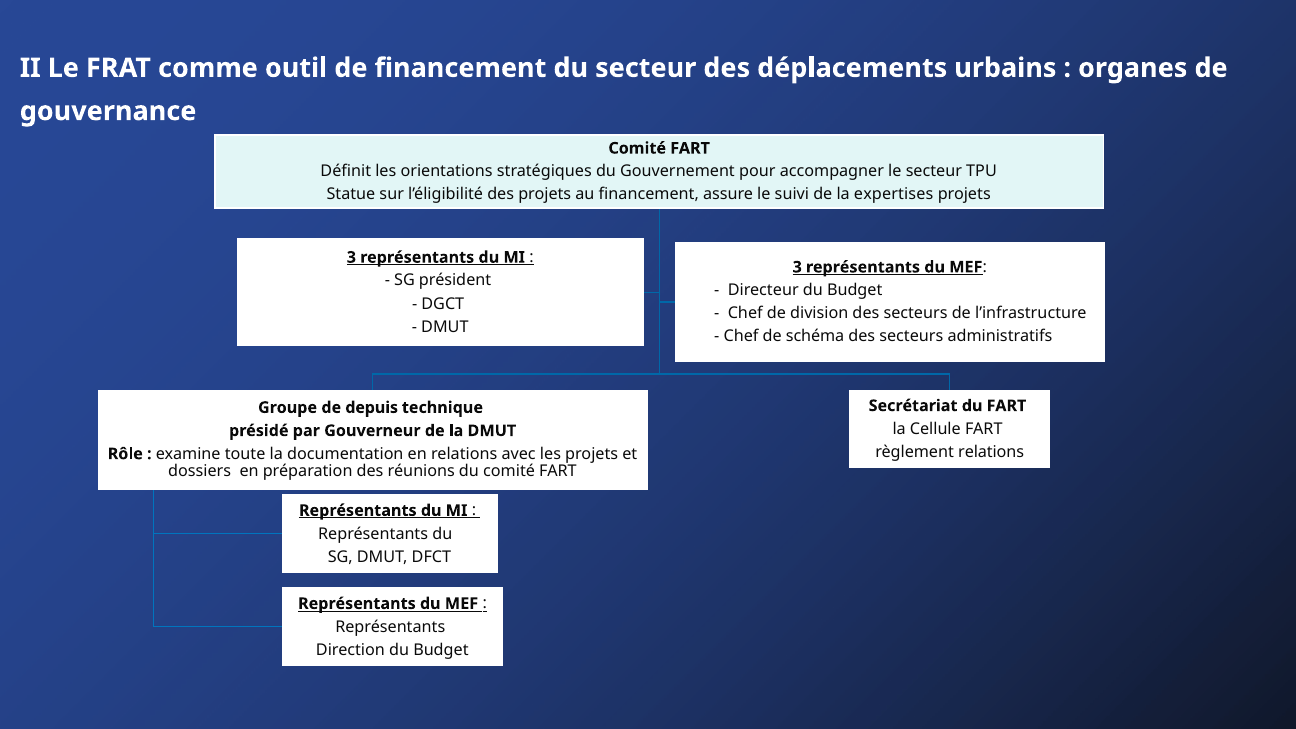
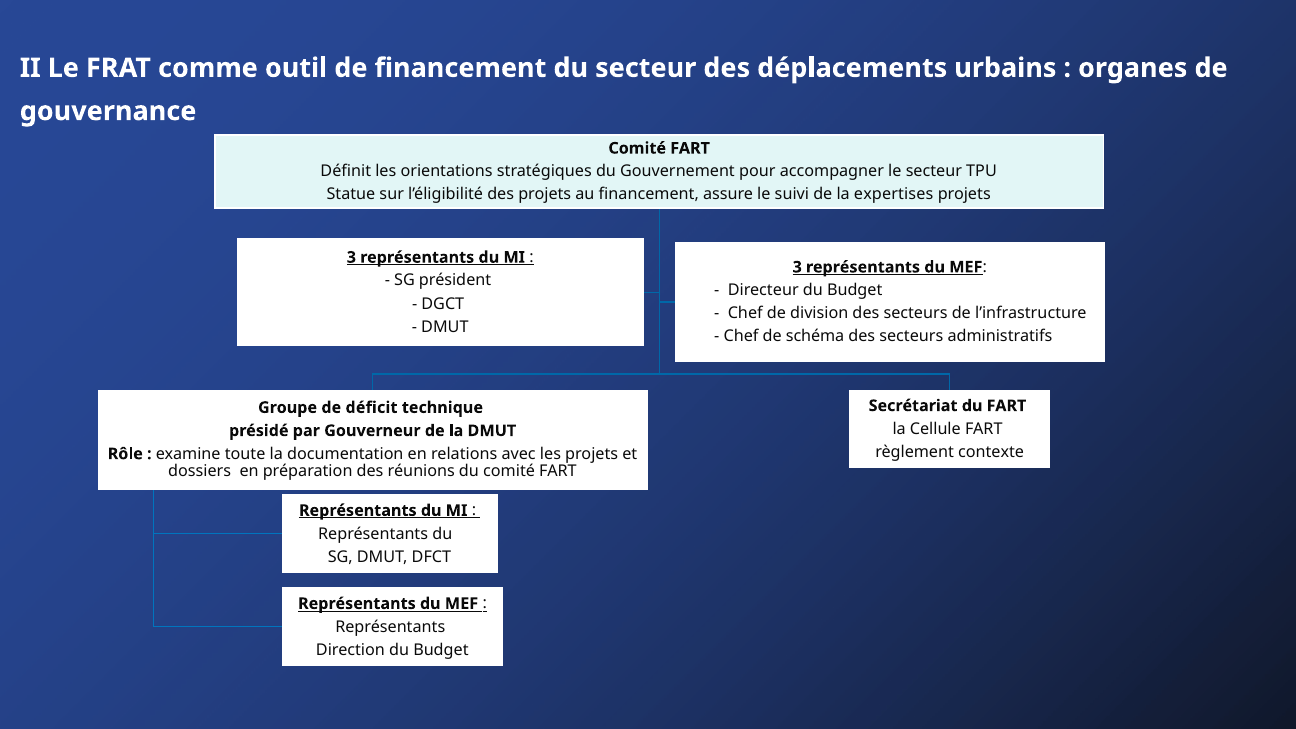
depuis: depuis -> déficit
règlement relations: relations -> contexte
